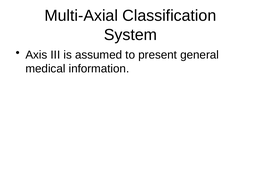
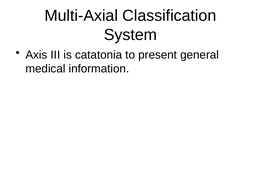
assumed: assumed -> catatonia
